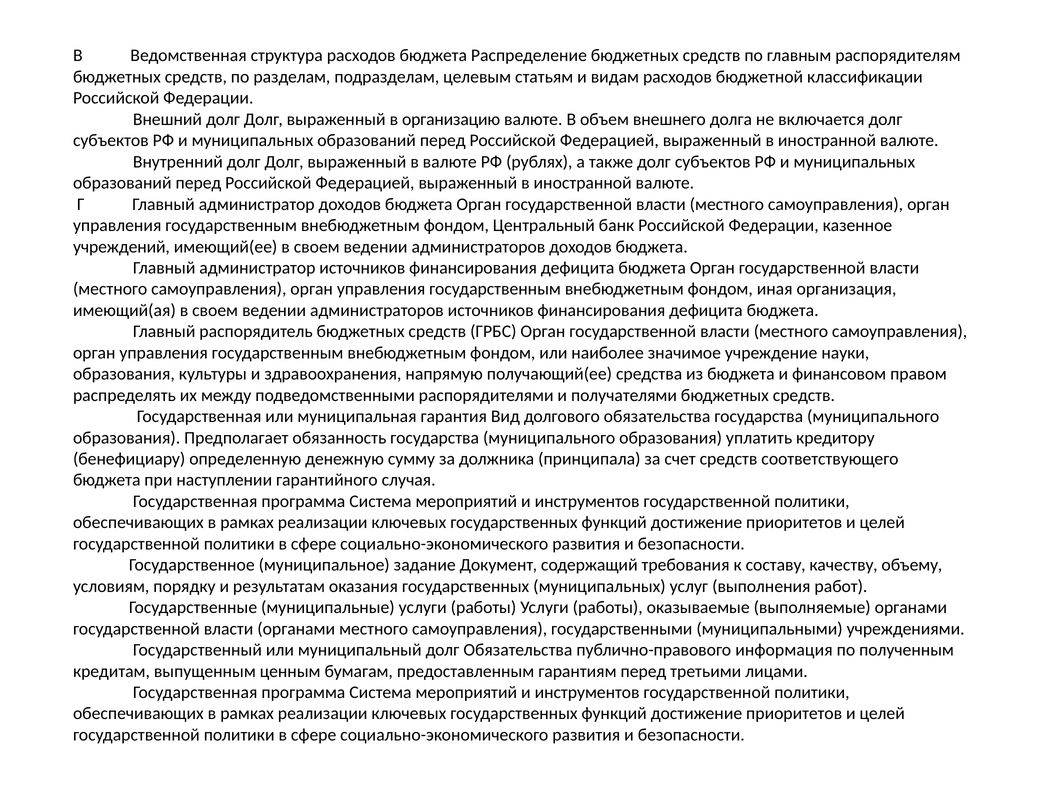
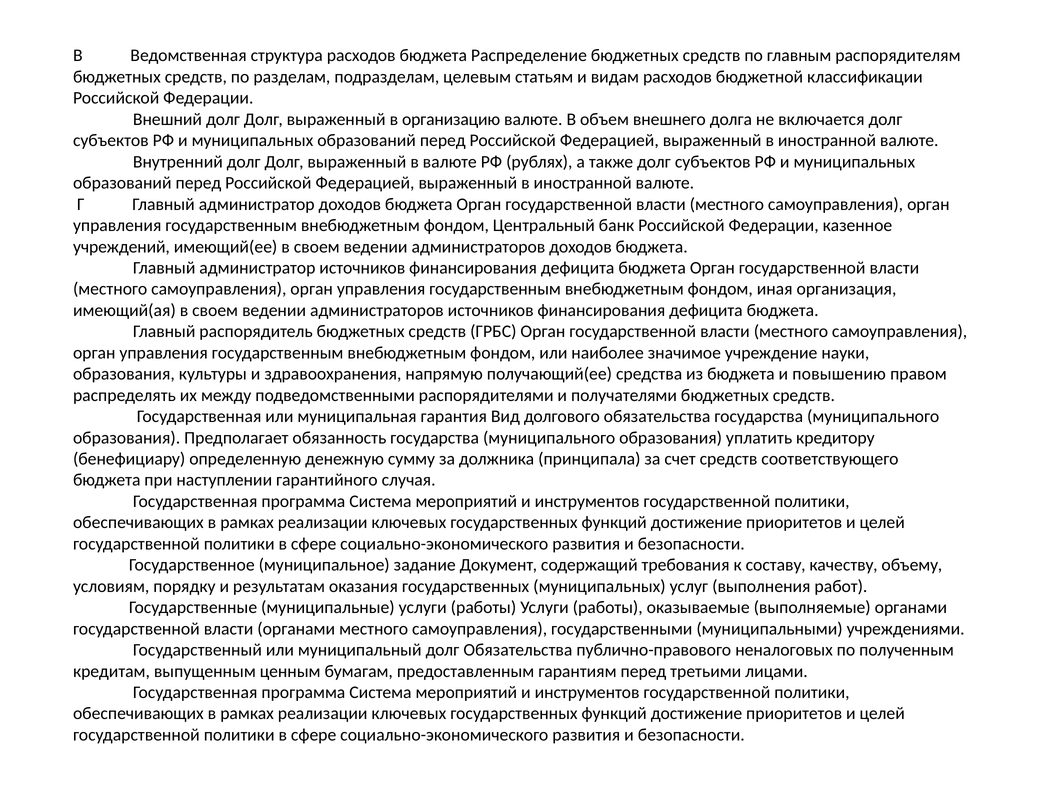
финансовом: финансовом -> повышению
информация: информация -> неналоговых
